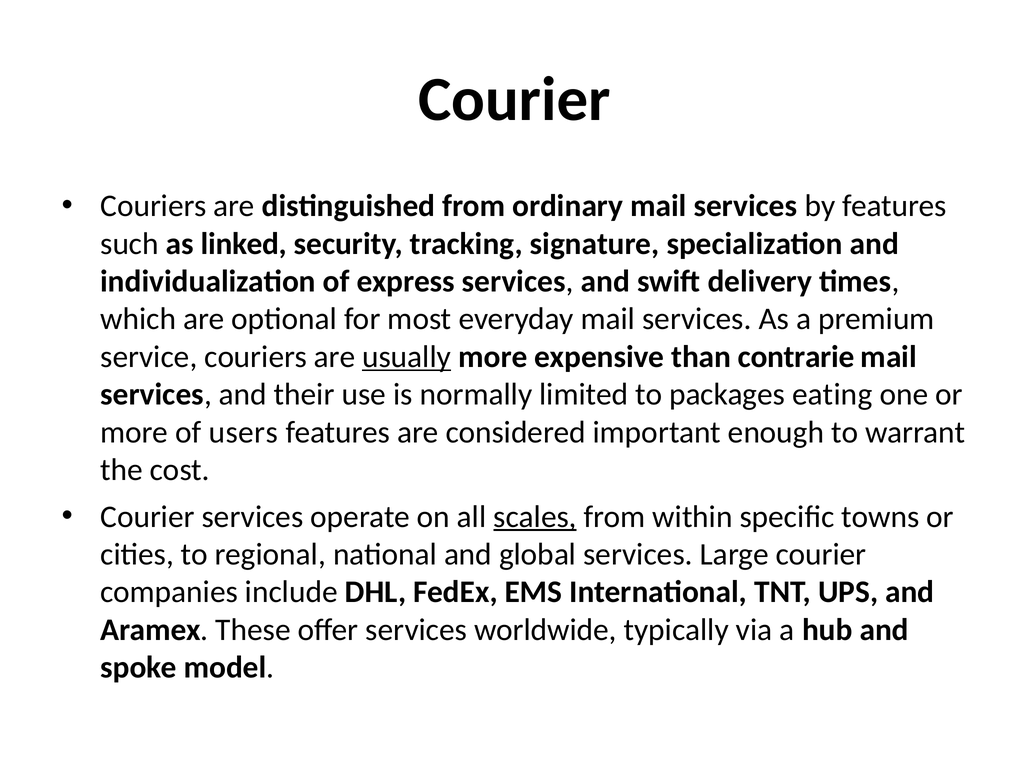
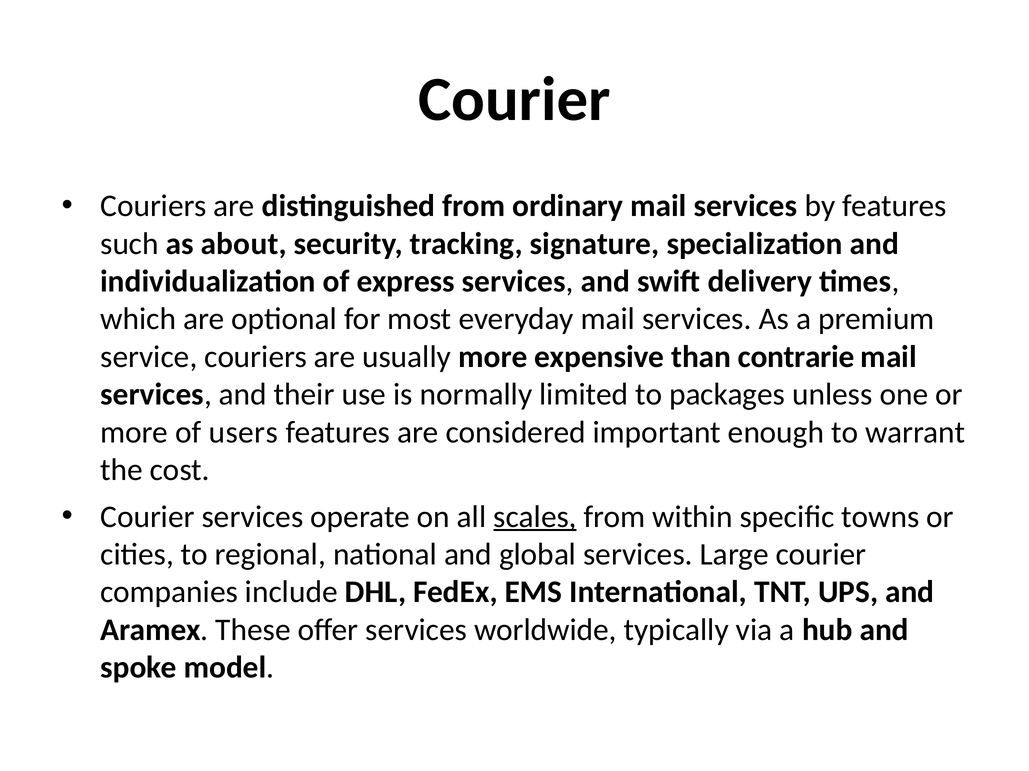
linked: linked -> about
usually underline: present -> none
eating: eating -> unless
